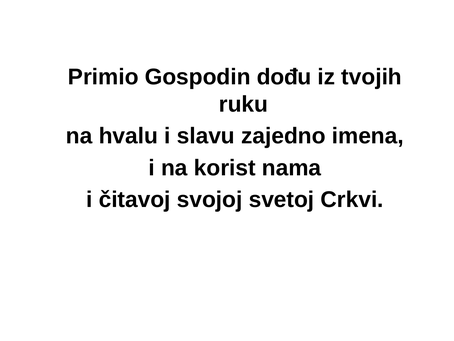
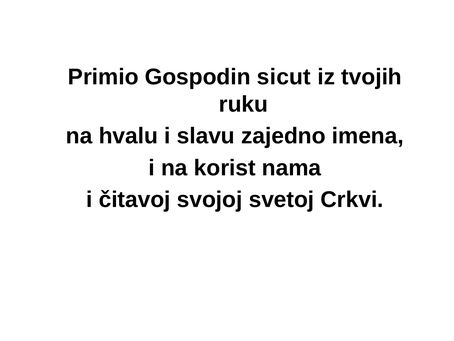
dođu: dođu -> sicut
